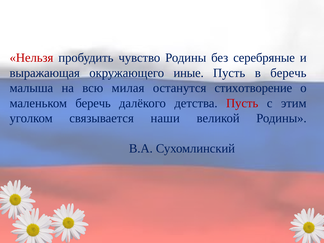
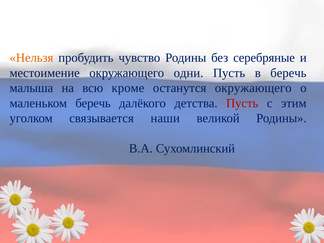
Нельзя colour: red -> orange
выражающая: выражающая -> местоимение
иные: иные -> одни
милая: милая -> кроме
останутся стихотворение: стихотворение -> окружающего
